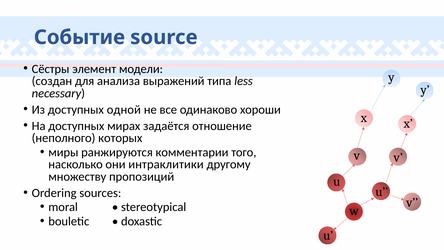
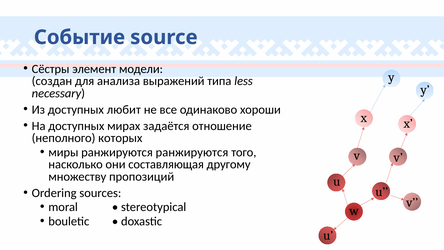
одной: одной -> любит
ранжируются комментарии: комментарии -> ранжируются
интраклитики: интраклитики -> составляющая
